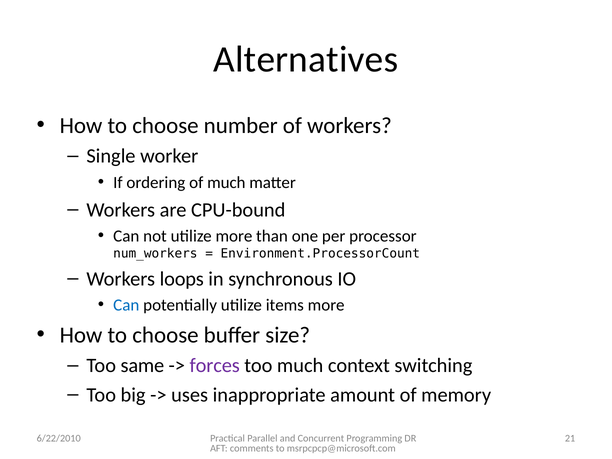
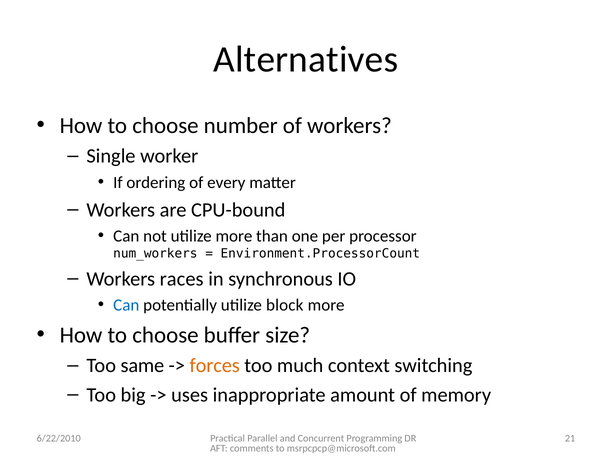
of much: much -> every
loops: loops -> races
items: items -> block
forces colour: purple -> orange
